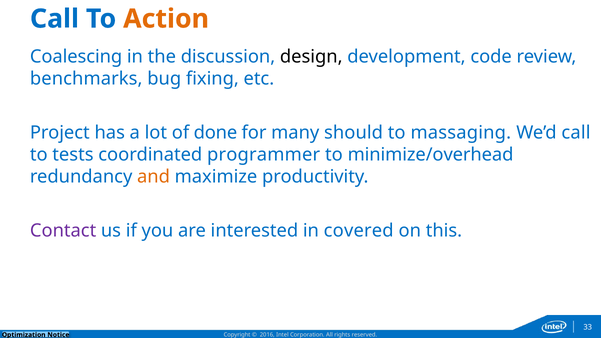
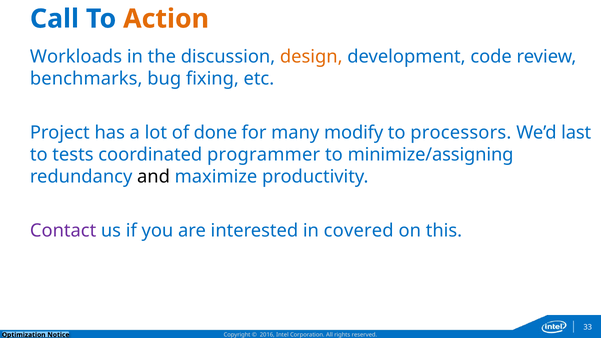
Coalescing: Coalescing -> Workloads
design colour: black -> orange
should: should -> modify
massaging: massaging -> processors
We’d call: call -> last
minimize/overhead: minimize/overhead -> minimize/assigning
and colour: orange -> black
